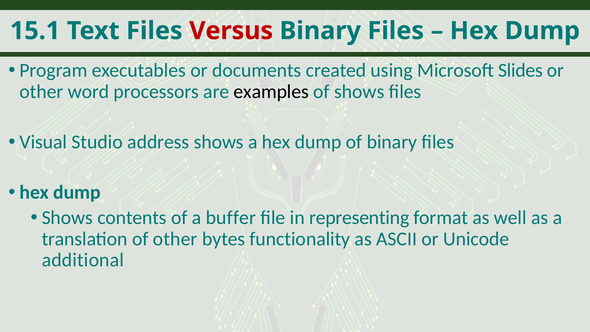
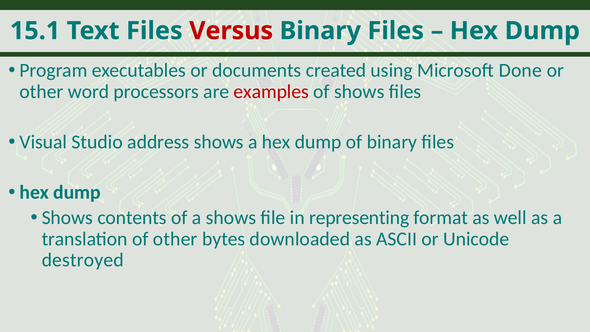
Slides: Slides -> Done
examples colour: black -> red
a buffer: buffer -> shows
functionality: functionality -> downloaded
additional: additional -> destroyed
